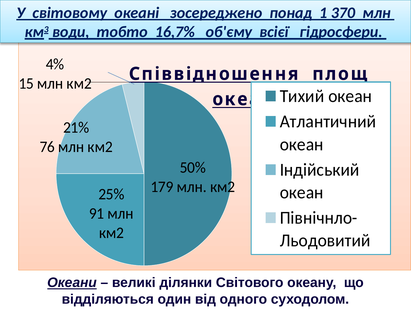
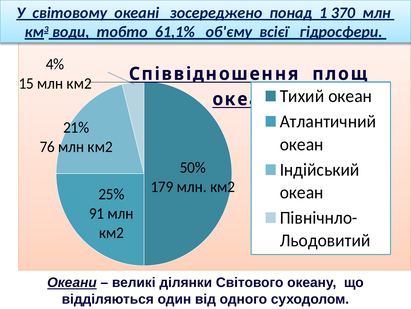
16,7%: 16,7% -> 61,1%
